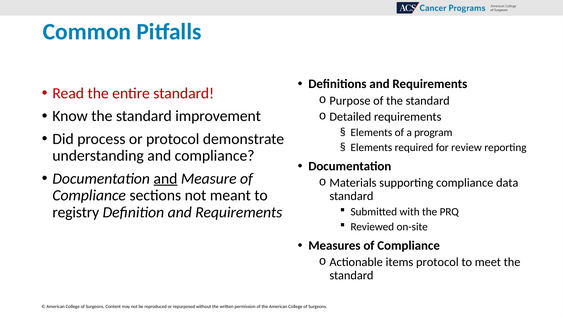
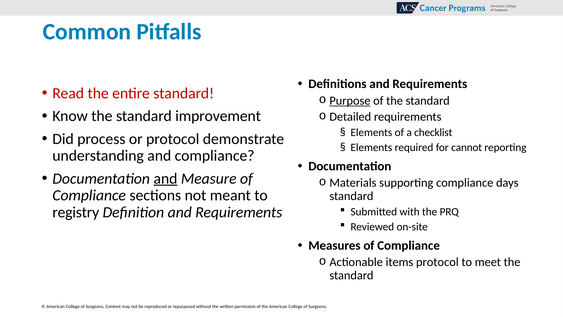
Purpose underline: none -> present
program: program -> checklist
review: review -> cannot
data: data -> days
